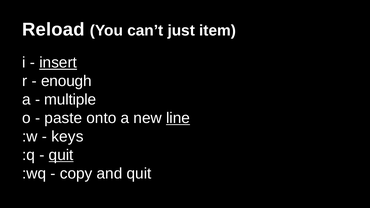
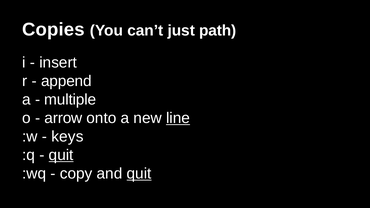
Reload: Reload -> Copies
item: item -> path
insert underline: present -> none
enough: enough -> append
paste: paste -> arrow
quit at (139, 174) underline: none -> present
